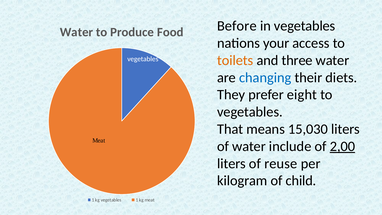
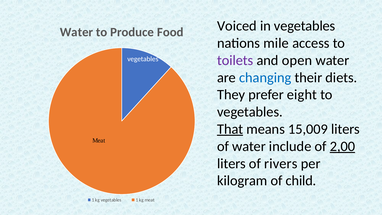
Before: Before -> Voiced
your: your -> mile
toilets colour: orange -> purple
three: three -> open
That underline: none -> present
15,030: 15,030 -> 15,009
reuse: reuse -> rivers
